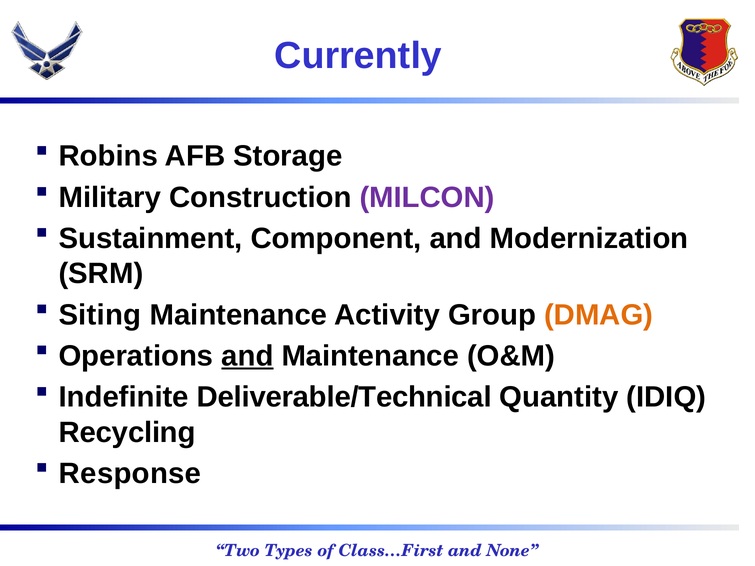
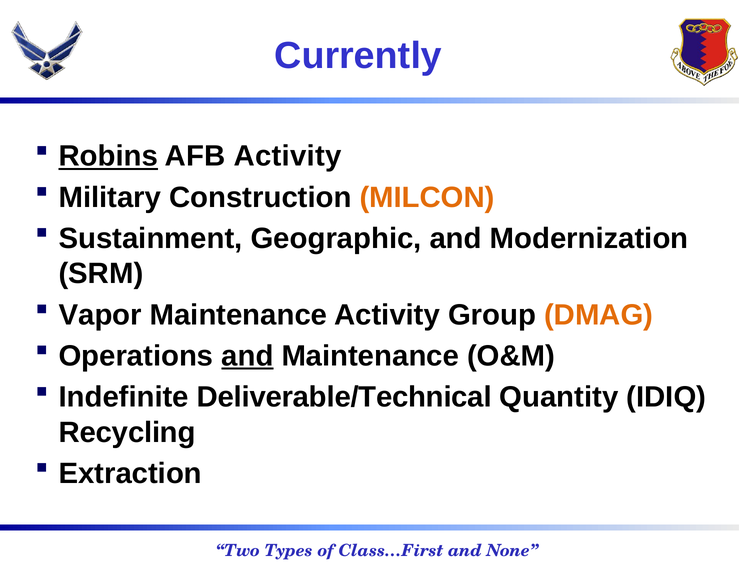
Robins underline: none -> present
AFB Storage: Storage -> Activity
MILCON colour: purple -> orange
Component: Component -> Geographic
Siting: Siting -> Vapor
Response: Response -> Extraction
